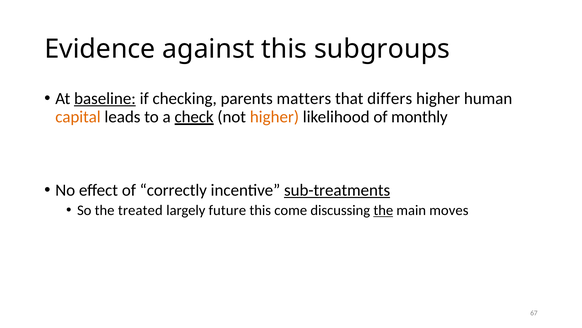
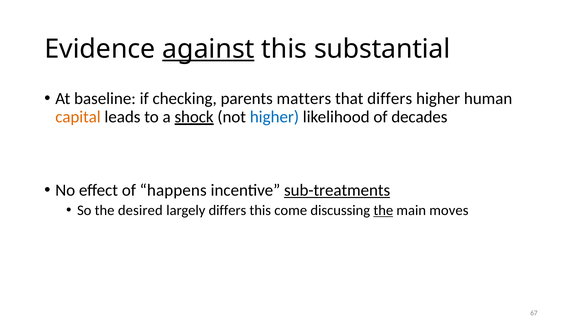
against underline: none -> present
subgroups: subgroups -> substantial
baseline underline: present -> none
check: check -> shock
higher at (274, 117) colour: orange -> blue
monthly: monthly -> decades
correctly: correctly -> happens
treated: treated -> desired
largely future: future -> differs
